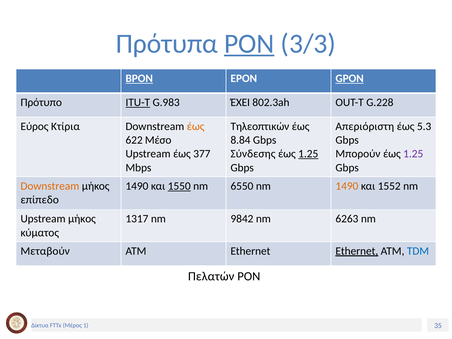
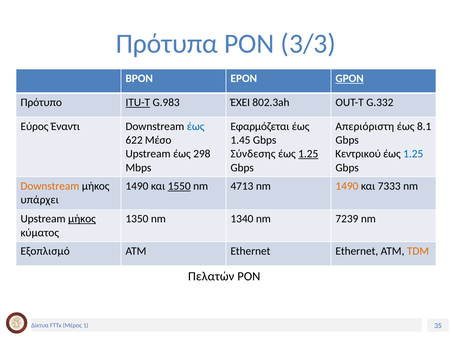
PON at (249, 44) underline: present -> none
BPON underline: present -> none
G.228: G.228 -> G.332
Κτίρια: Κτίρια -> Έναντι
έως at (196, 126) colour: orange -> blue
Τηλεοπτικών: Τηλεοπτικών -> Εφαρμόζεται
5.3: 5.3 -> 8.1
8.84: 8.84 -> 1.45
377: 377 -> 298
Μπορούν: Μπορούν -> Κεντρικού
1.25 at (413, 154) colour: purple -> blue
6550: 6550 -> 4713
1552: 1552 -> 7333
επίπεδο: επίπεδο -> υπάρχει
μήκος at (82, 219) underline: none -> present
1317: 1317 -> 1350
9842: 9842 -> 1340
6263: 6263 -> 7239
Μεταβούν: Μεταβούν -> Εξοπλισμό
Ethernet at (357, 251) underline: present -> none
TDM colour: blue -> orange
